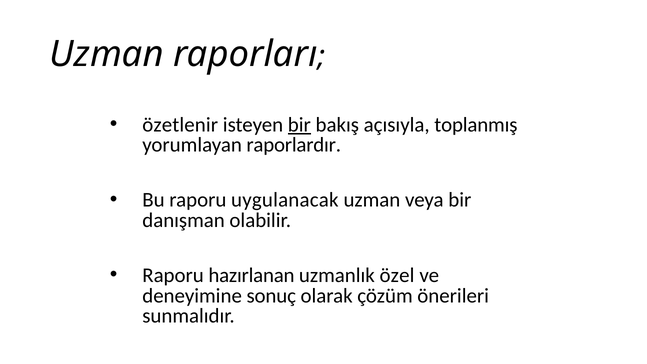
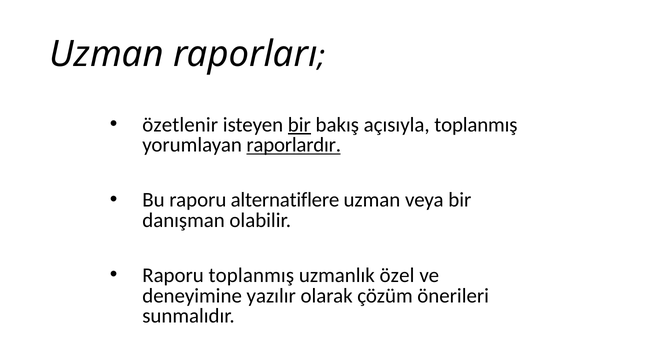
raporlardır underline: none -> present
uygulanacak: uygulanacak -> alternatiflere
Raporu hazırlanan: hazırlanan -> toplanmış
sonuç: sonuç -> yazılır
